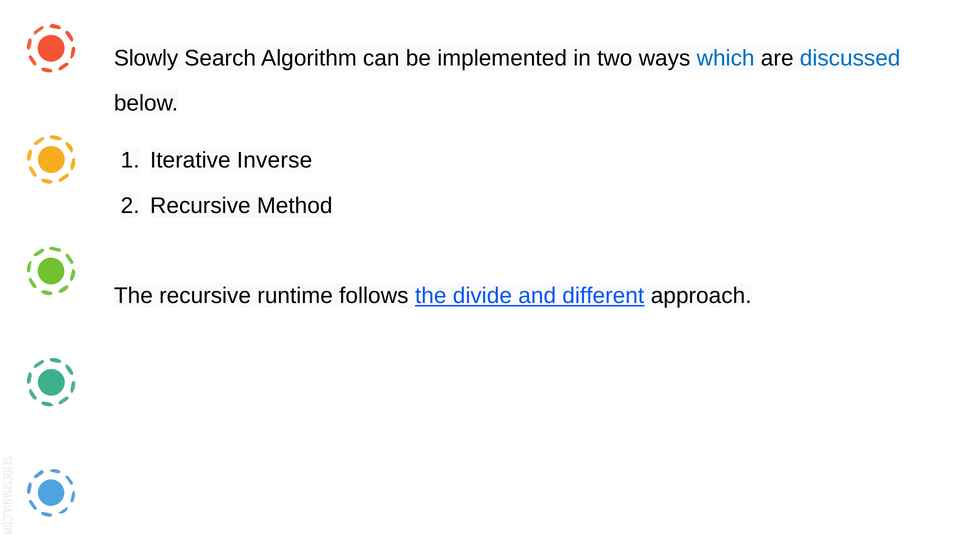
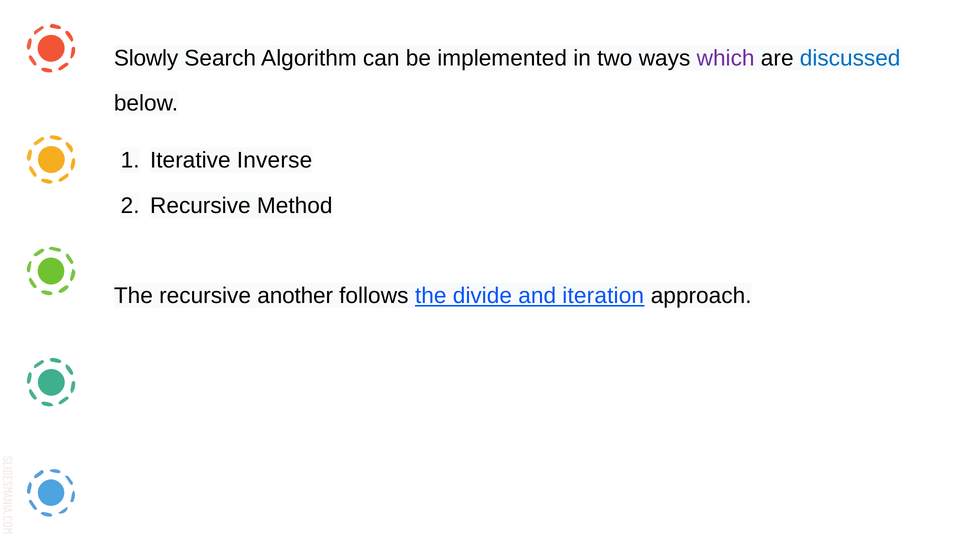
which colour: blue -> purple
runtime: runtime -> another
different: different -> iteration
